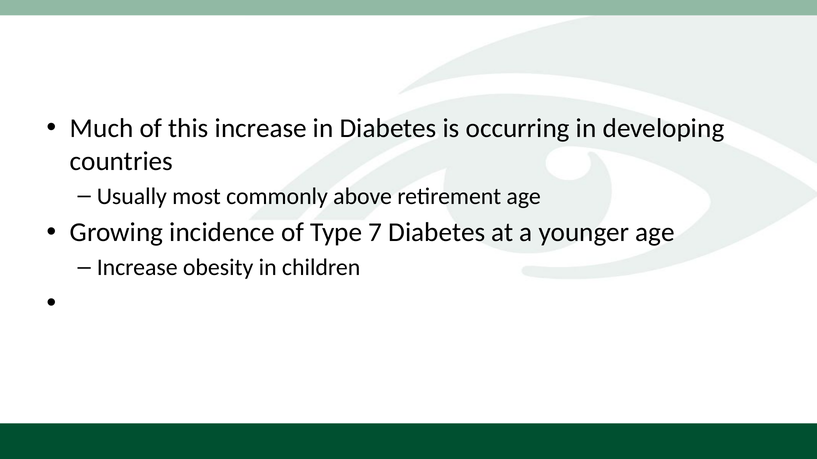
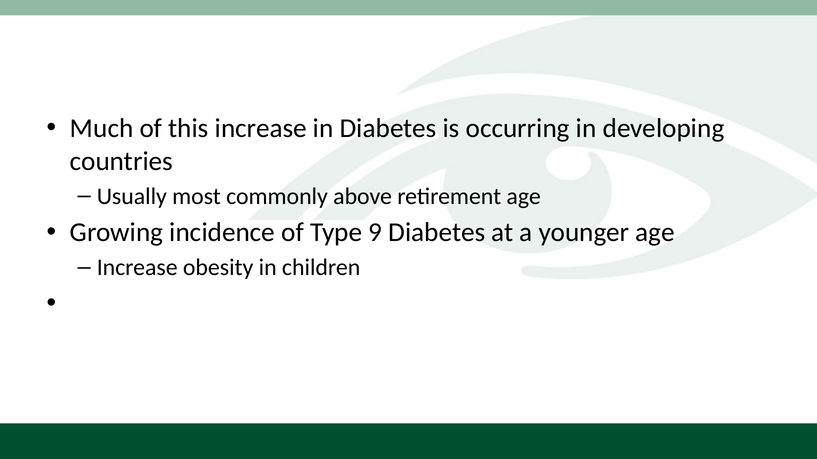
7: 7 -> 9
